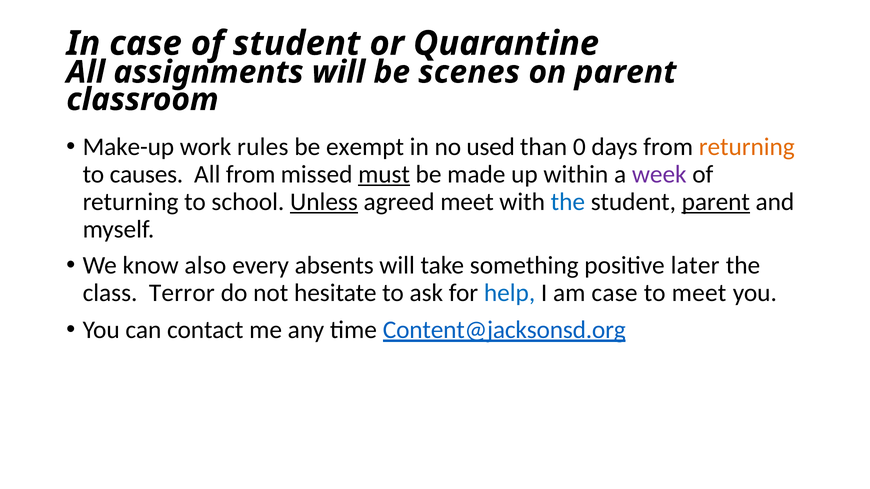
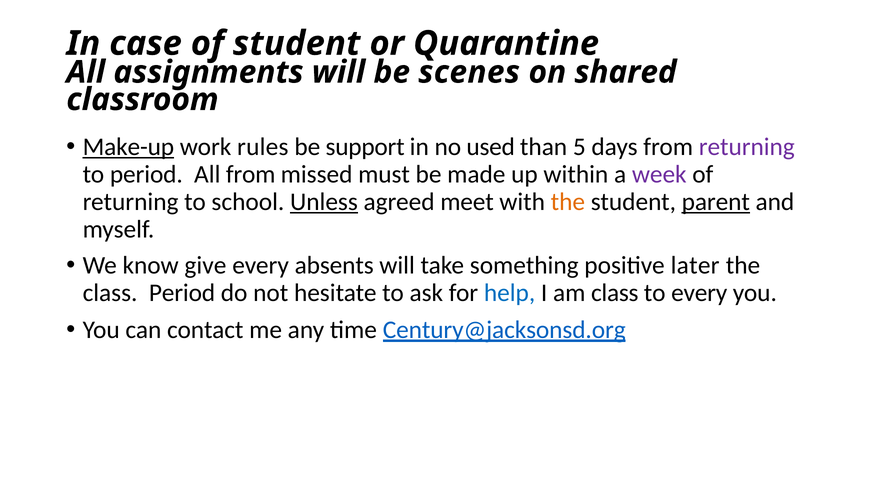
on parent: parent -> shared
Make-up underline: none -> present
exempt: exempt -> support
0: 0 -> 5
returning at (747, 147) colour: orange -> purple
to causes: causes -> period
must underline: present -> none
the at (568, 202) colour: blue -> orange
also: also -> give
class Terror: Terror -> Period
am case: case -> class
to meet: meet -> every
Content@jacksonsd.org: Content@jacksonsd.org -> Century@jacksonsd.org
